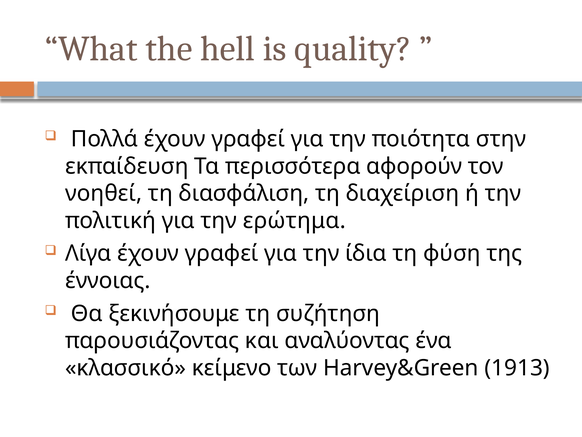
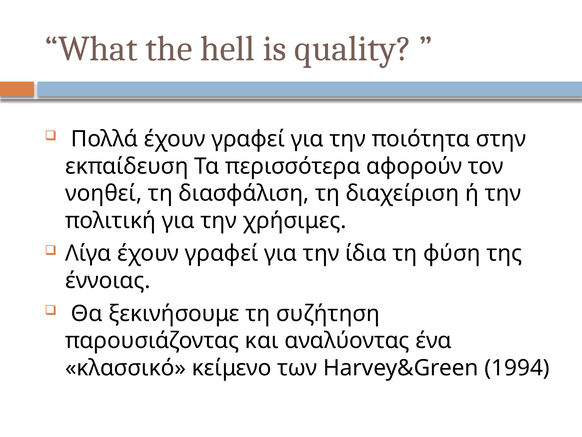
ερώτημα: ερώτημα -> χρήσιμες
1913: 1913 -> 1994
